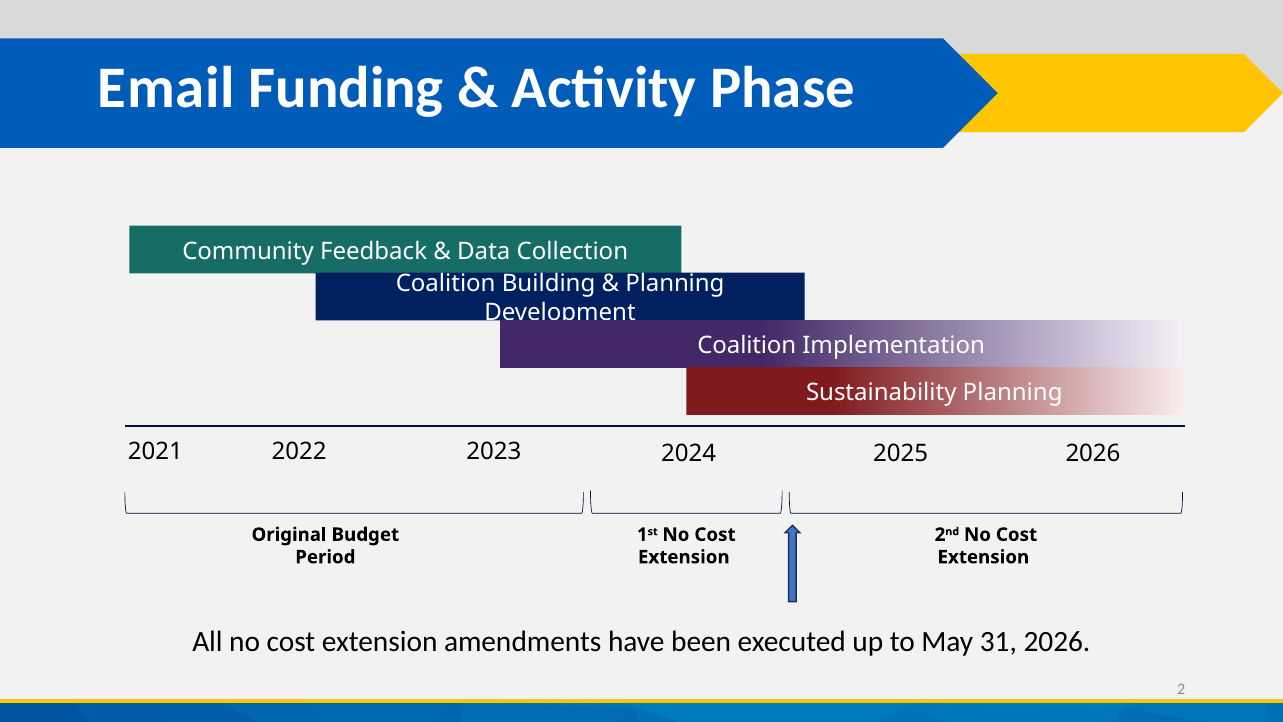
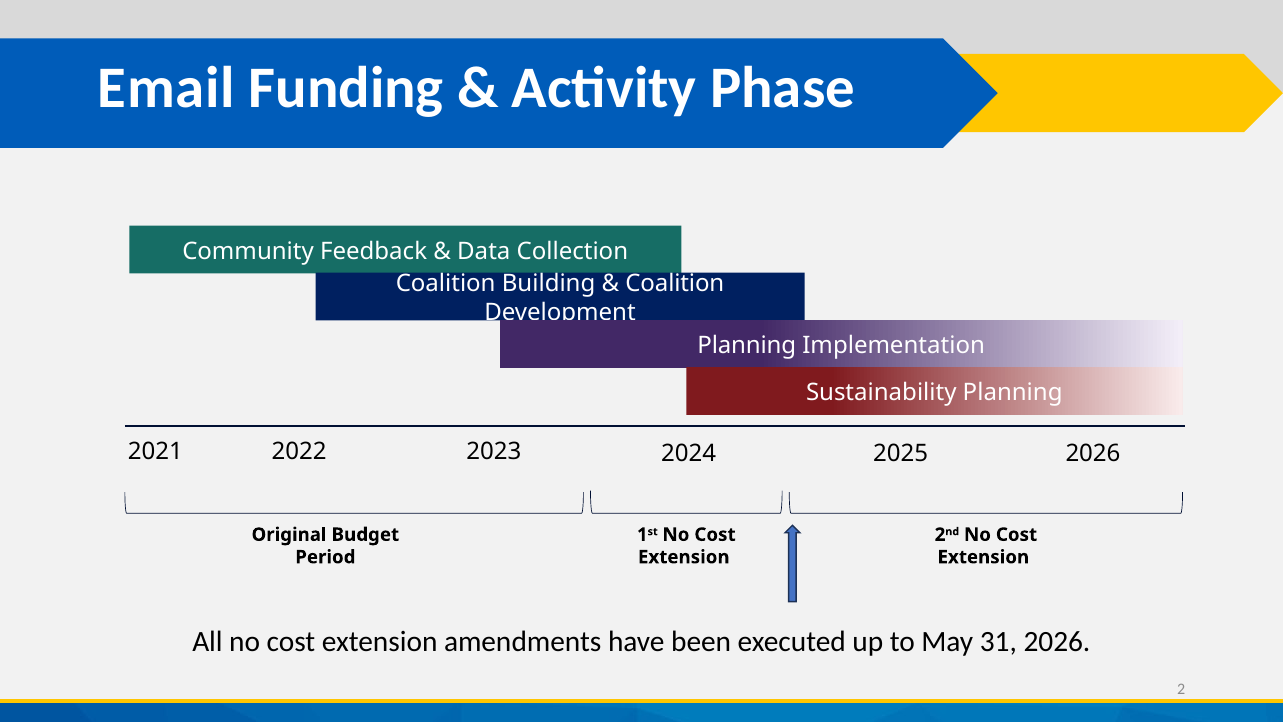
Planning at (675, 284): Planning -> Coalition
Coalition at (747, 345): Coalition -> Planning
